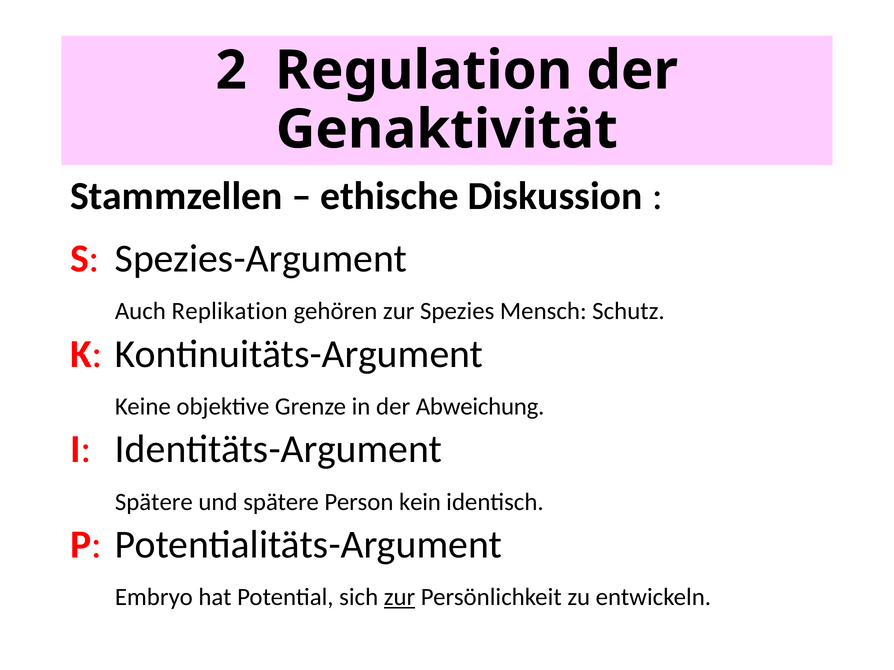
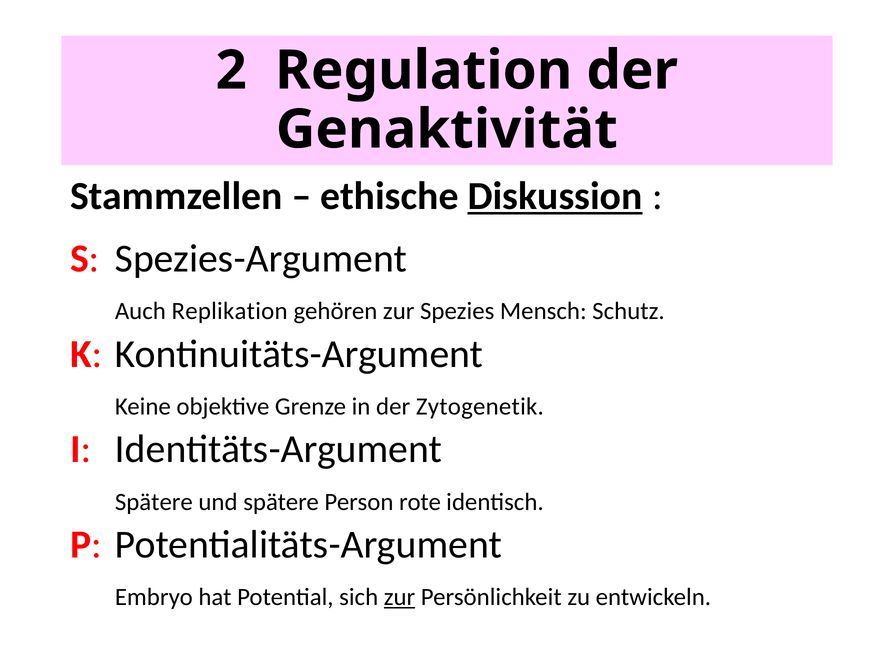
Diskussion underline: none -> present
Abweichung: Abweichung -> Zytogenetik
kein: kein -> rote
